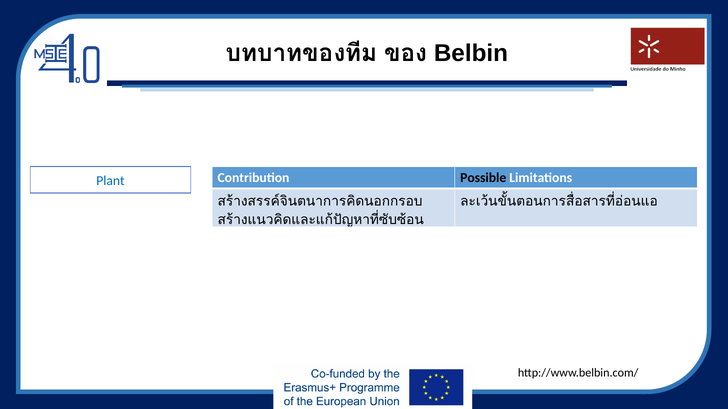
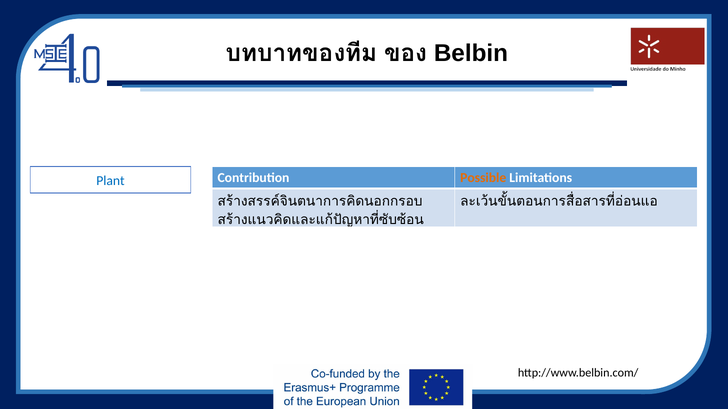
Possible colour: black -> orange
